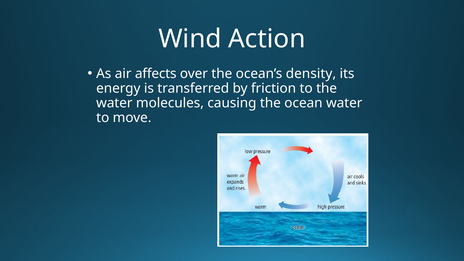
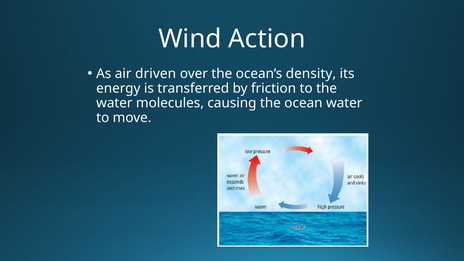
affects: affects -> driven
